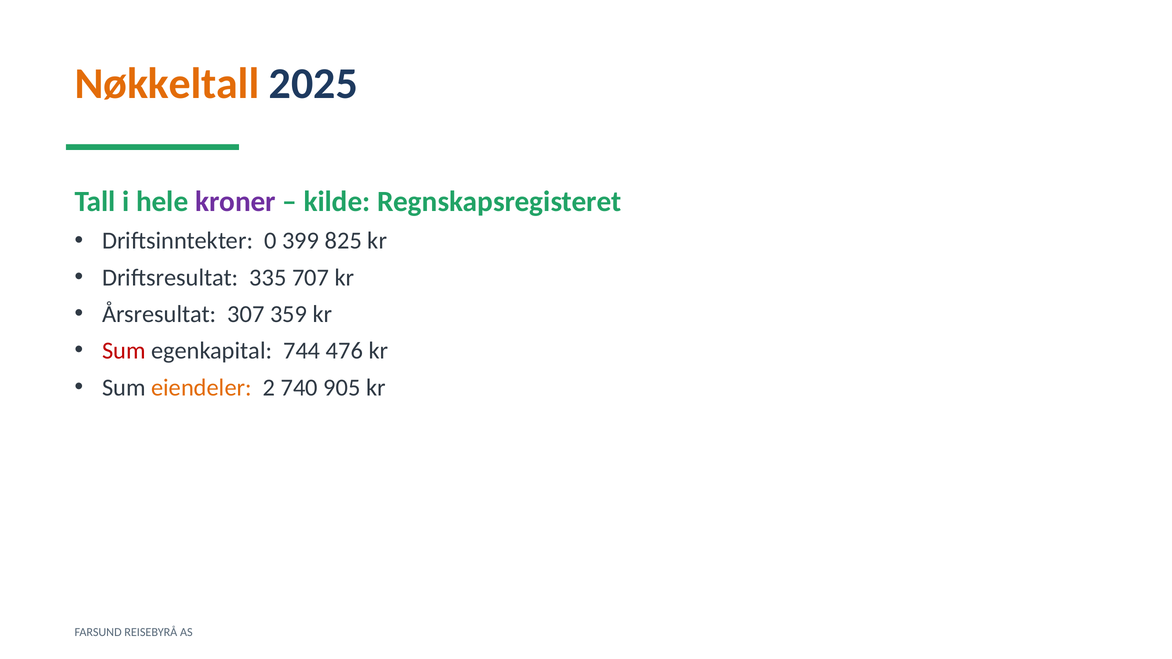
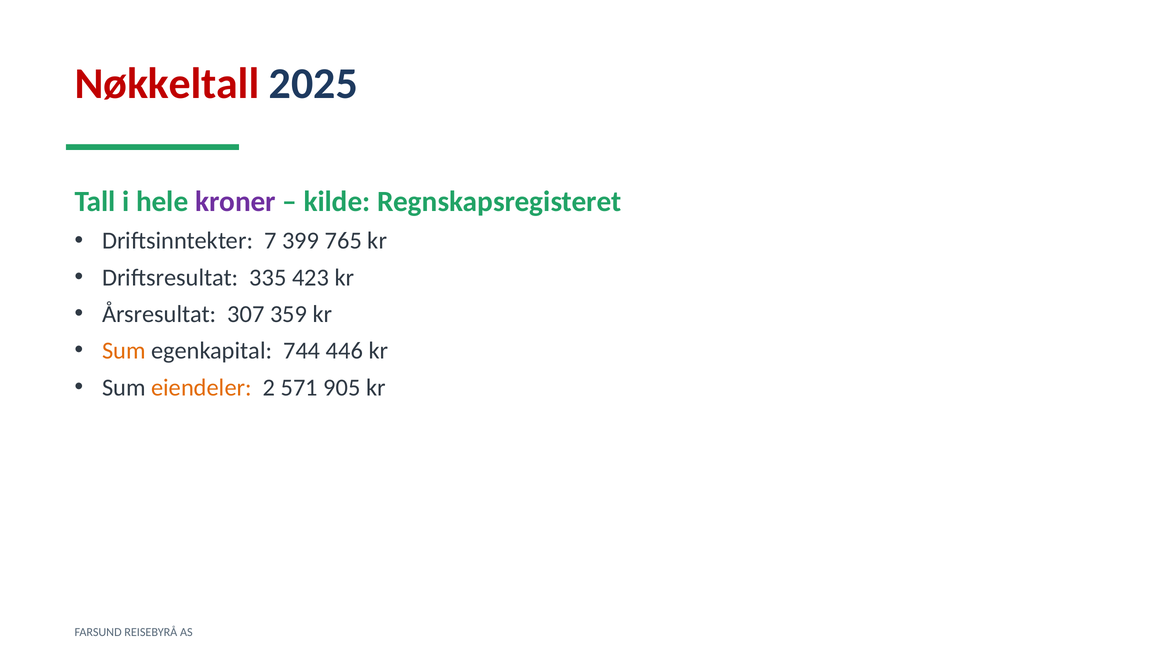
Nøkkeltall colour: orange -> red
0: 0 -> 7
825: 825 -> 765
707: 707 -> 423
Sum at (124, 351) colour: red -> orange
476: 476 -> 446
740: 740 -> 571
